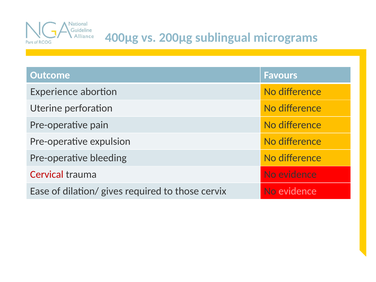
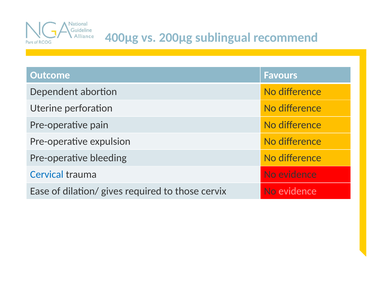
micrograms: micrograms -> recommend
Experience: Experience -> Dependent
Cervical colour: red -> blue
